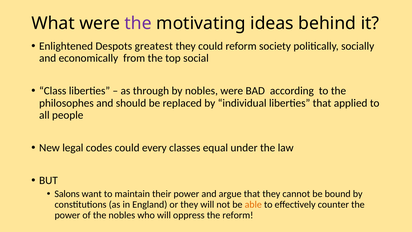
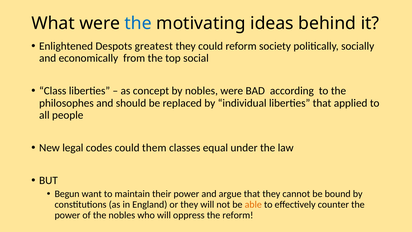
the at (138, 23) colour: purple -> blue
through: through -> concept
every: every -> them
Salons: Salons -> Begun
